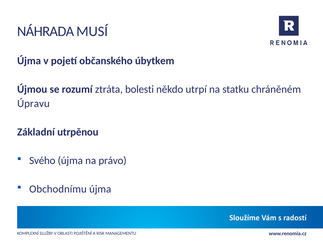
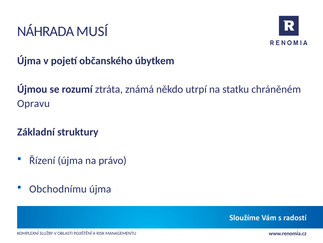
bolesti: bolesti -> známá
Úpravu: Úpravu -> Opravu
utrpěnou: utrpěnou -> struktury
Svého: Svého -> Řízení
